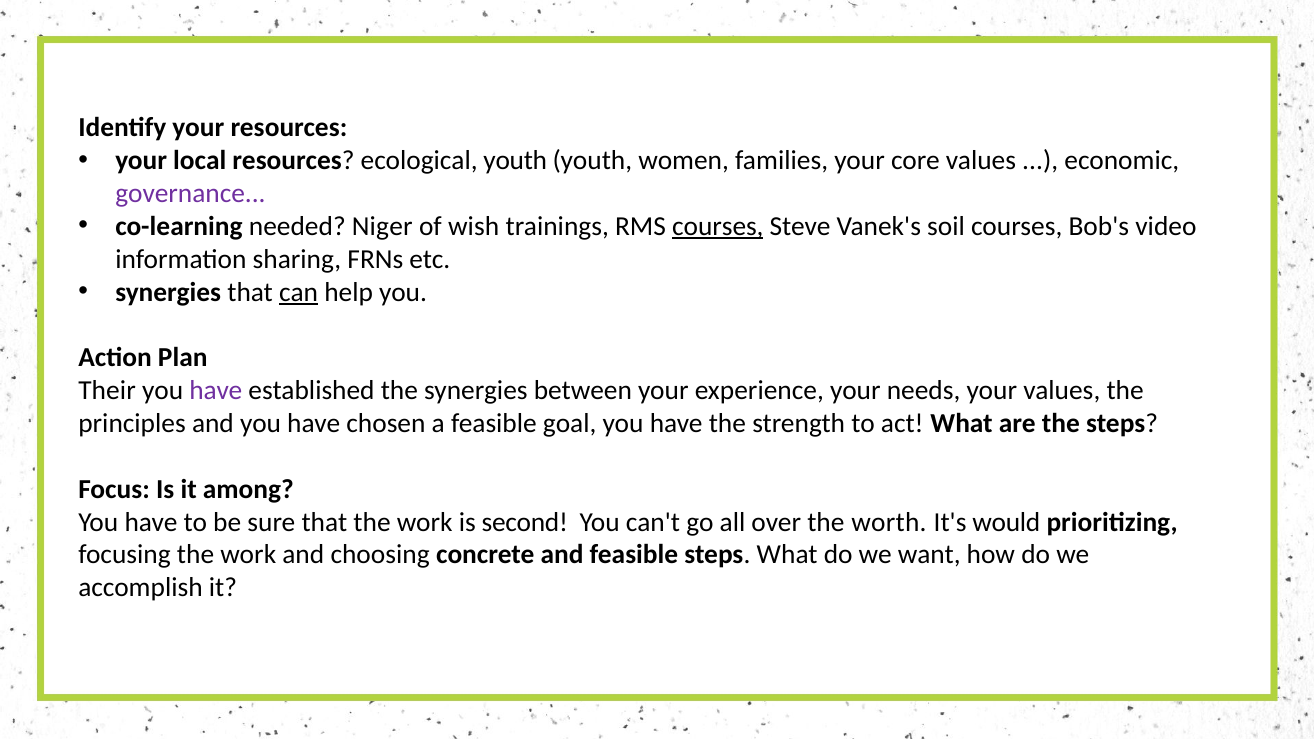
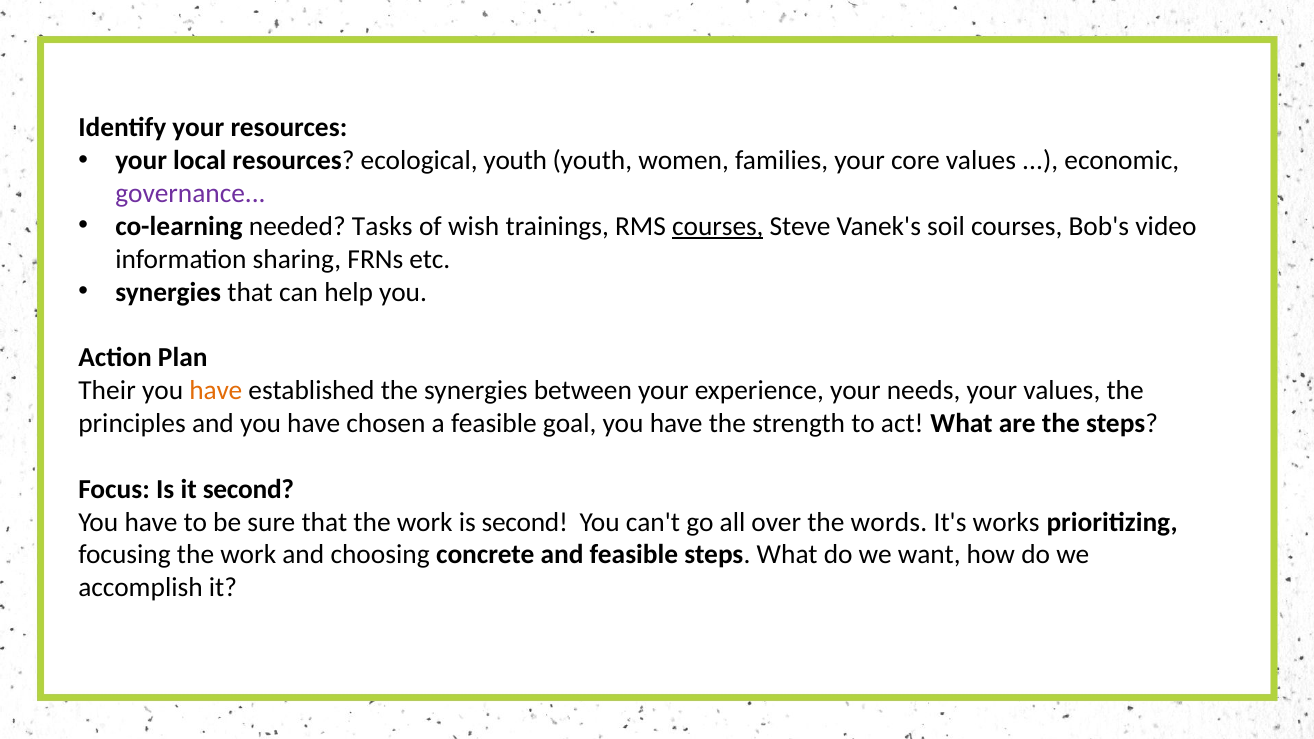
Niger: Niger -> Tasks
can underline: present -> none
have at (216, 391) colour: purple -> orange
it among: among -> second
worth: worth -> words
would: would -> works
